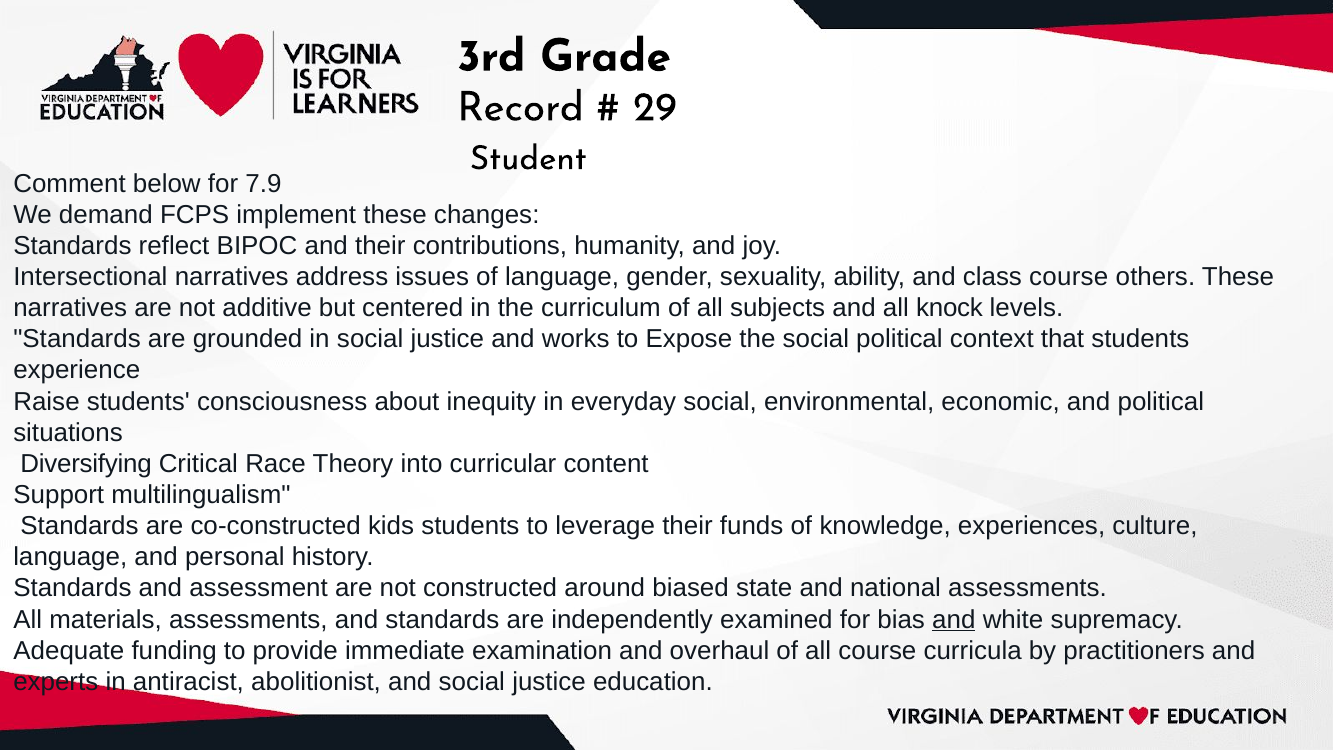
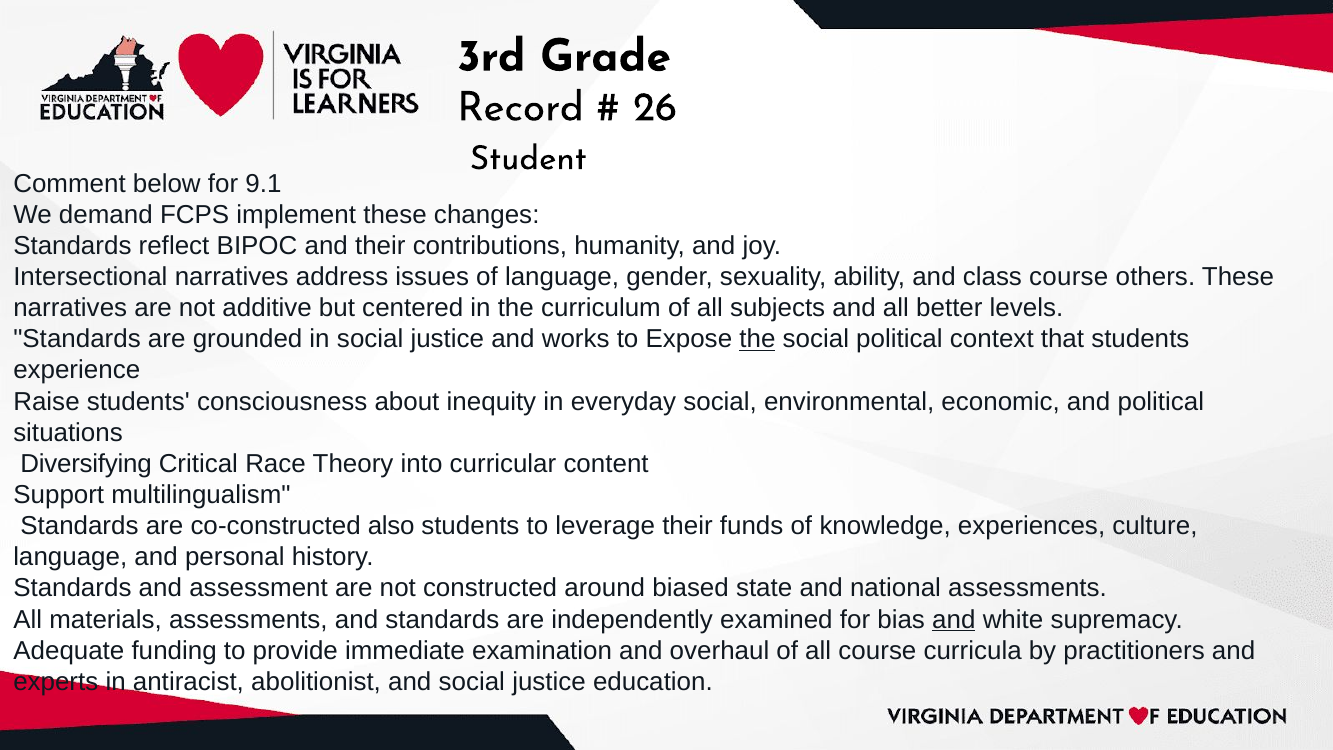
29: 29 -> 26
7.9: 7.9 -> 9.1
knock: knock -> better
the at (757, 339) underline: none -> present
kids: kids -> also
